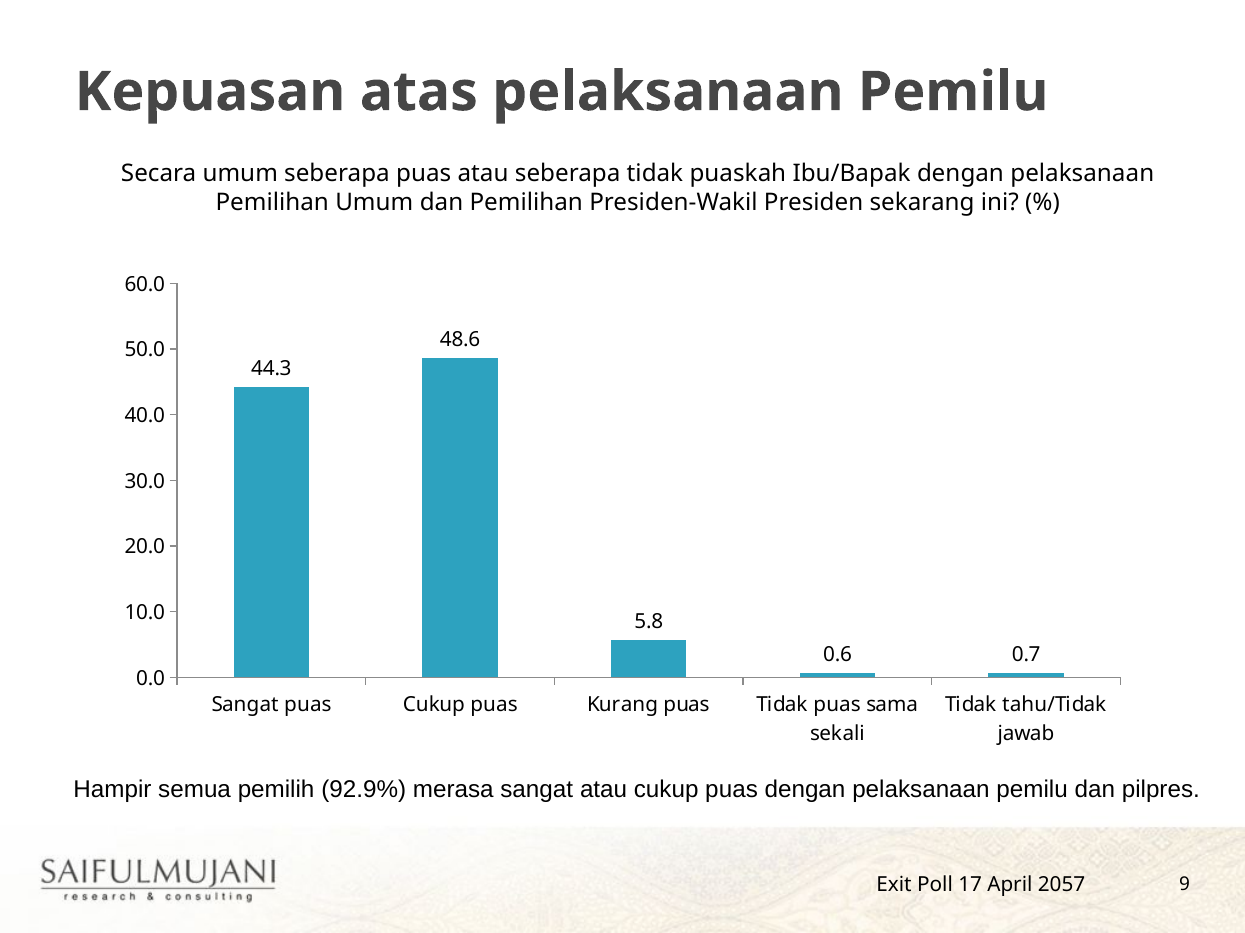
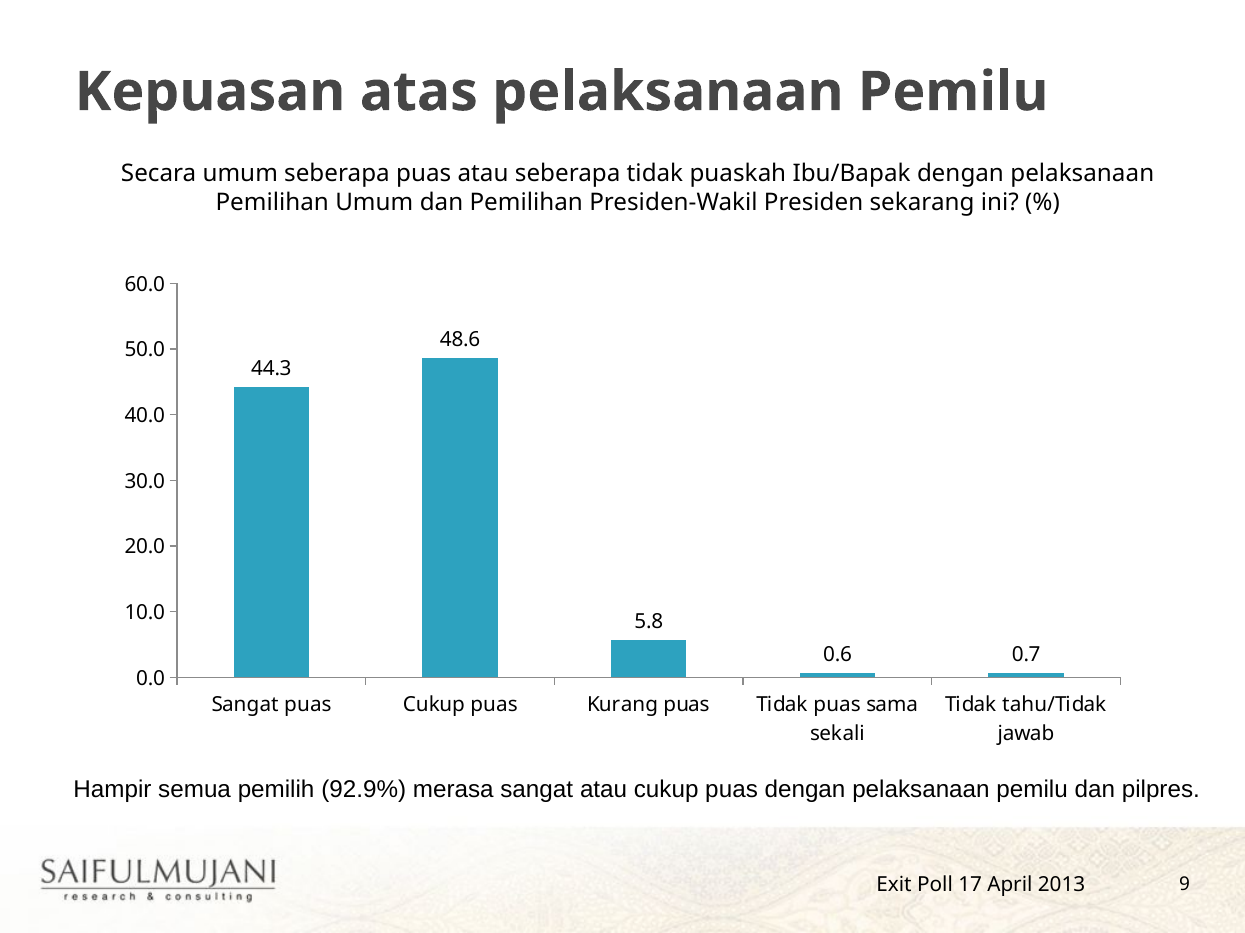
2057: 2057 -> 2013
